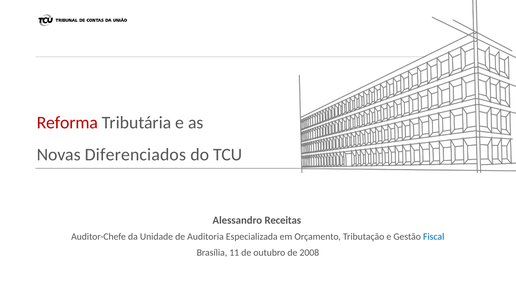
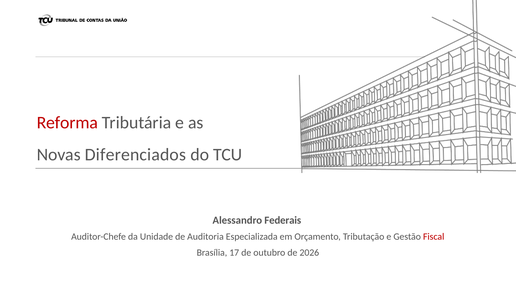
Receitas: Receitas -> Federais
Fiscal colour: blue -> red
11: 11 -> 17
2008: 2008 -> 2026
